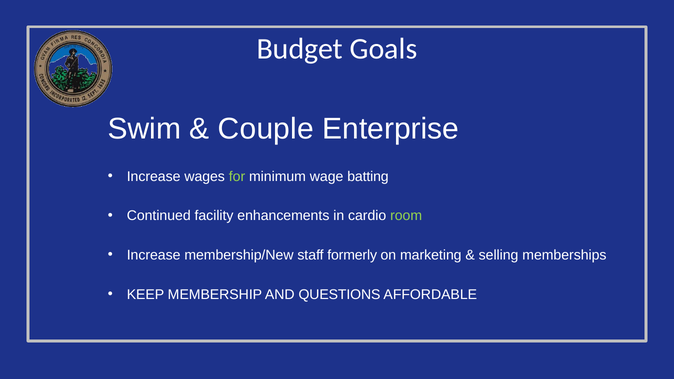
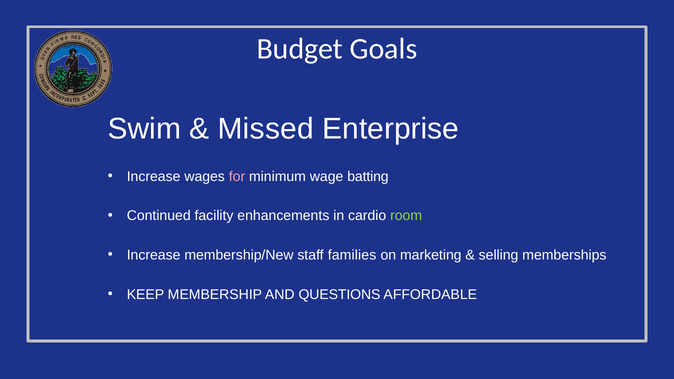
Couple: Couple -> Missed
for colour: light green -> pink
formerly: formerly -> families
